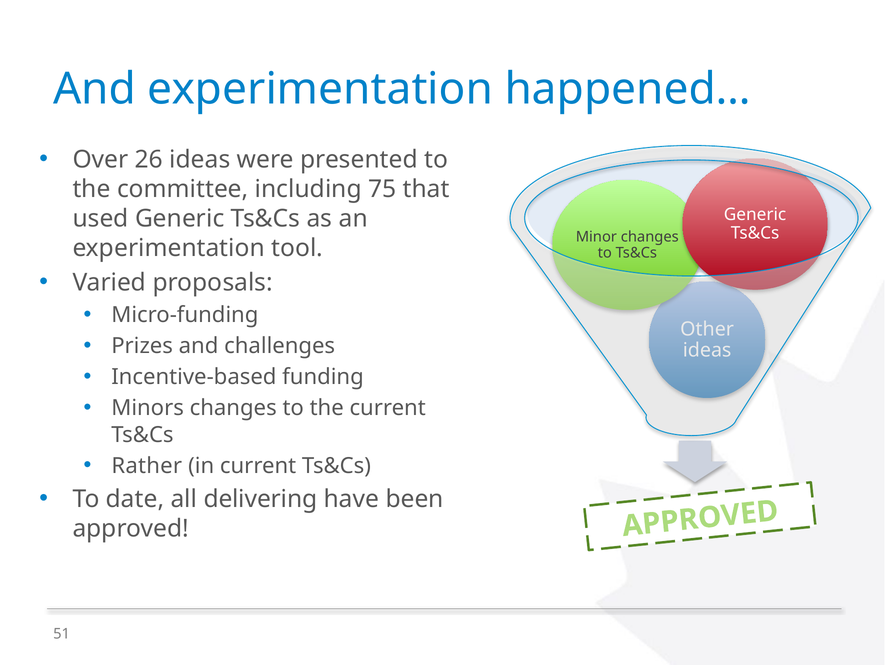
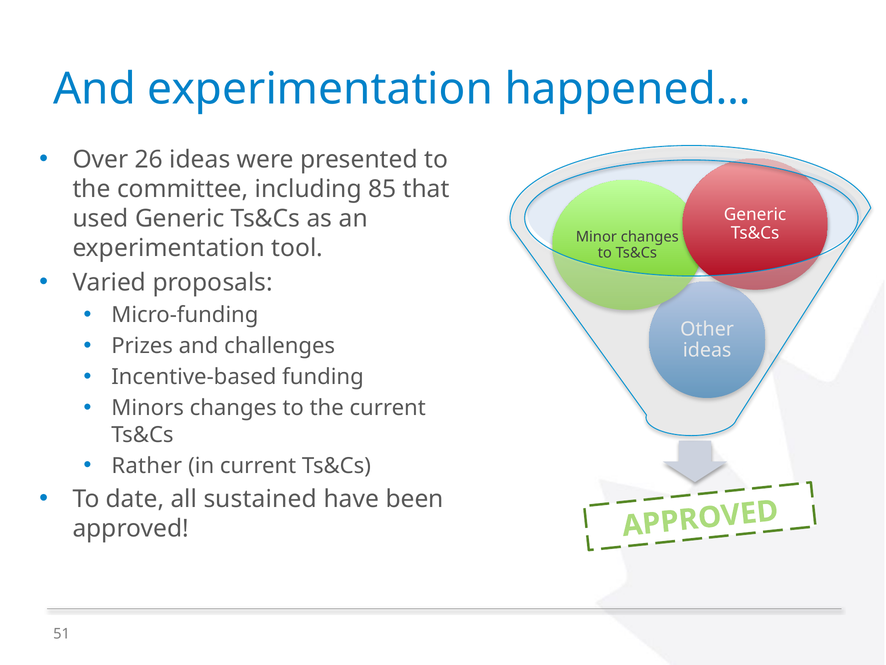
75: 75 -> 85
delivering: delivering -> sustained
